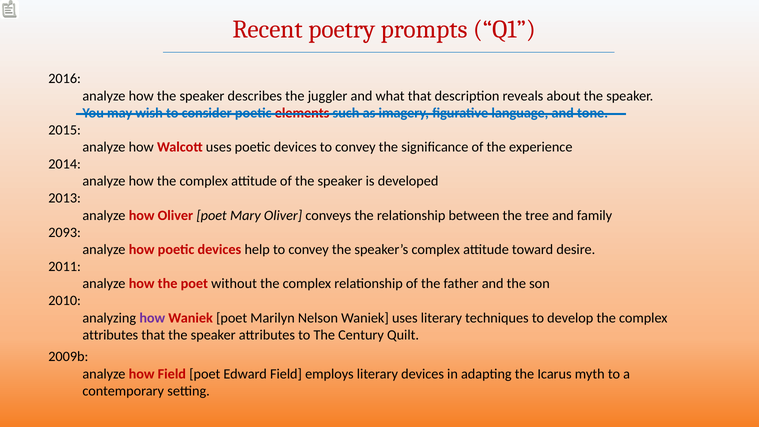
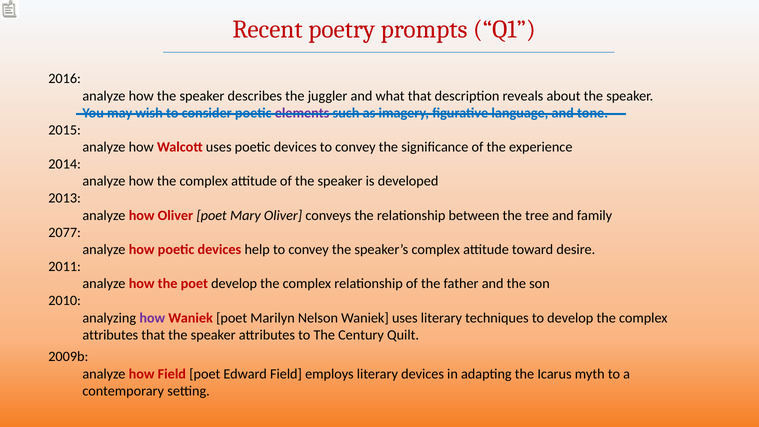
elements colour: red -> purple
2093: 2093 -> 2077
poet without: without -> develop
